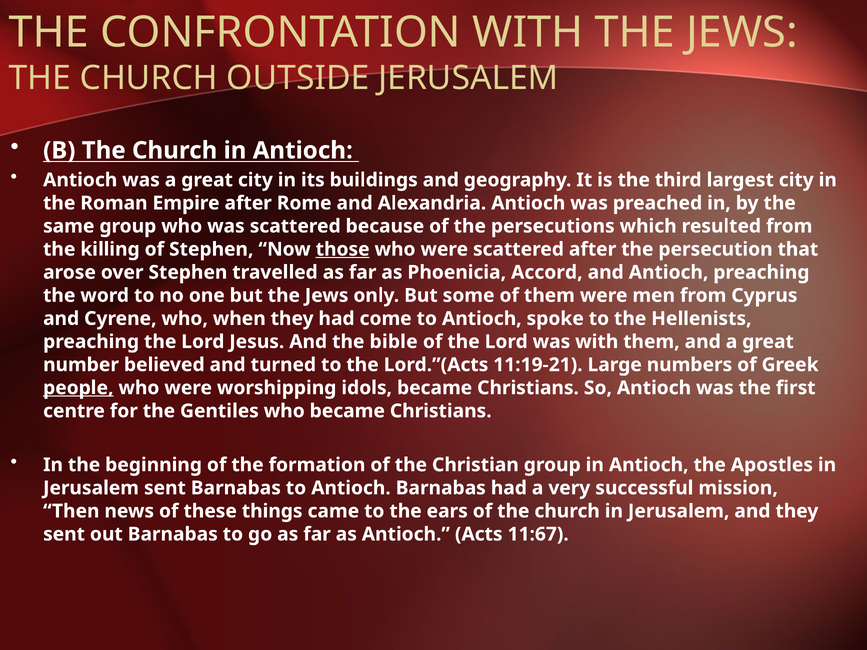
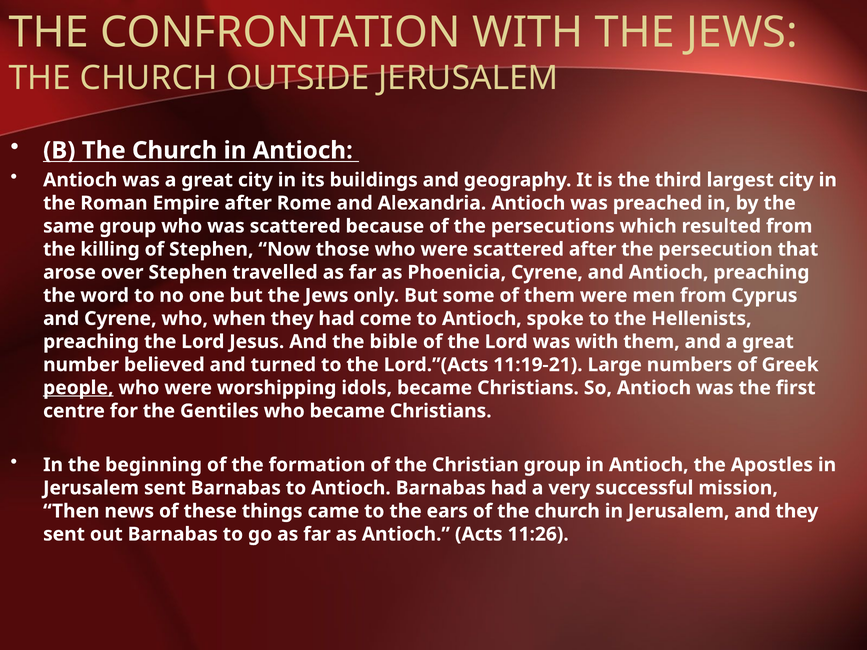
those underline: present -> none
Phoenicia Accord: Accord -> Cyrene
11:67: 11:67 -> 11:26
